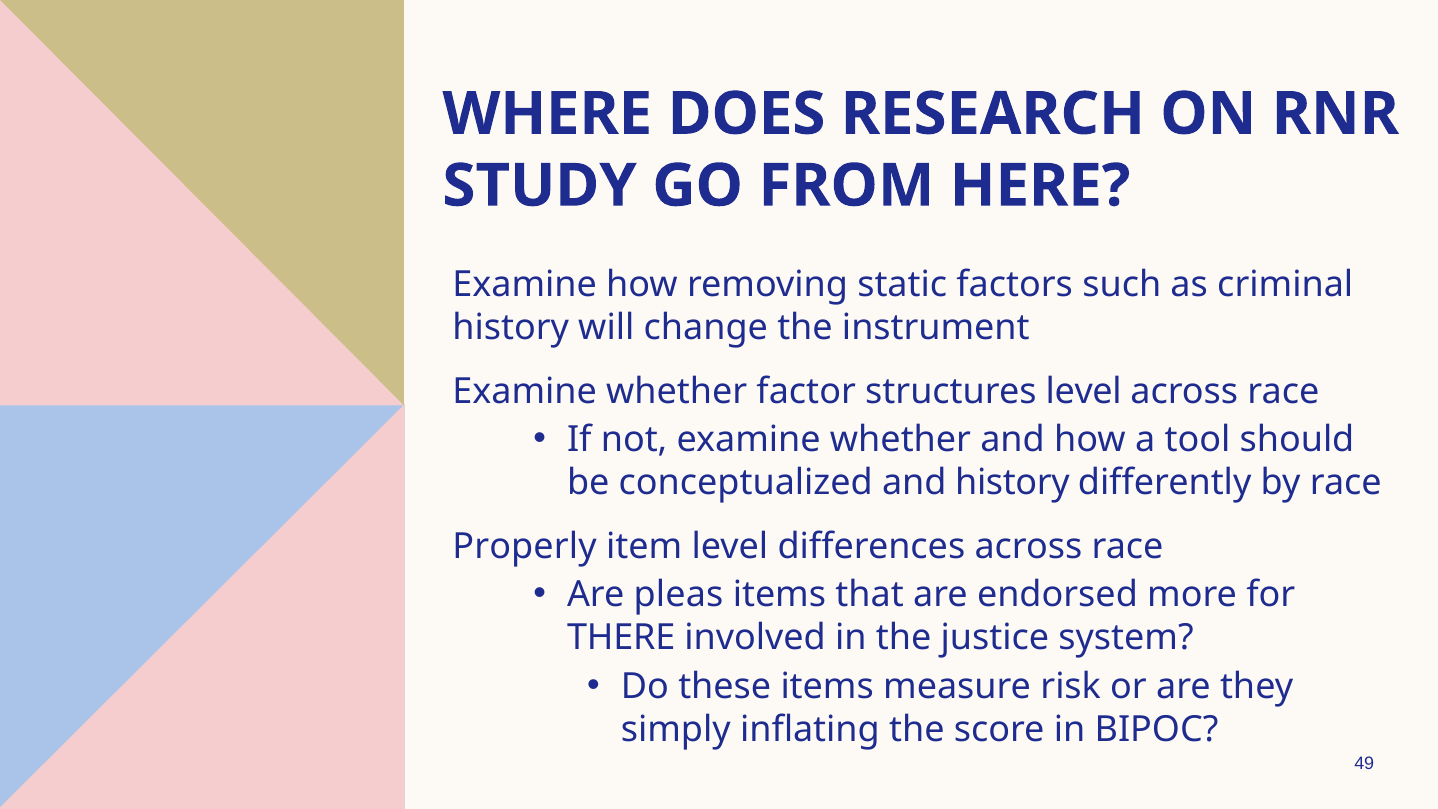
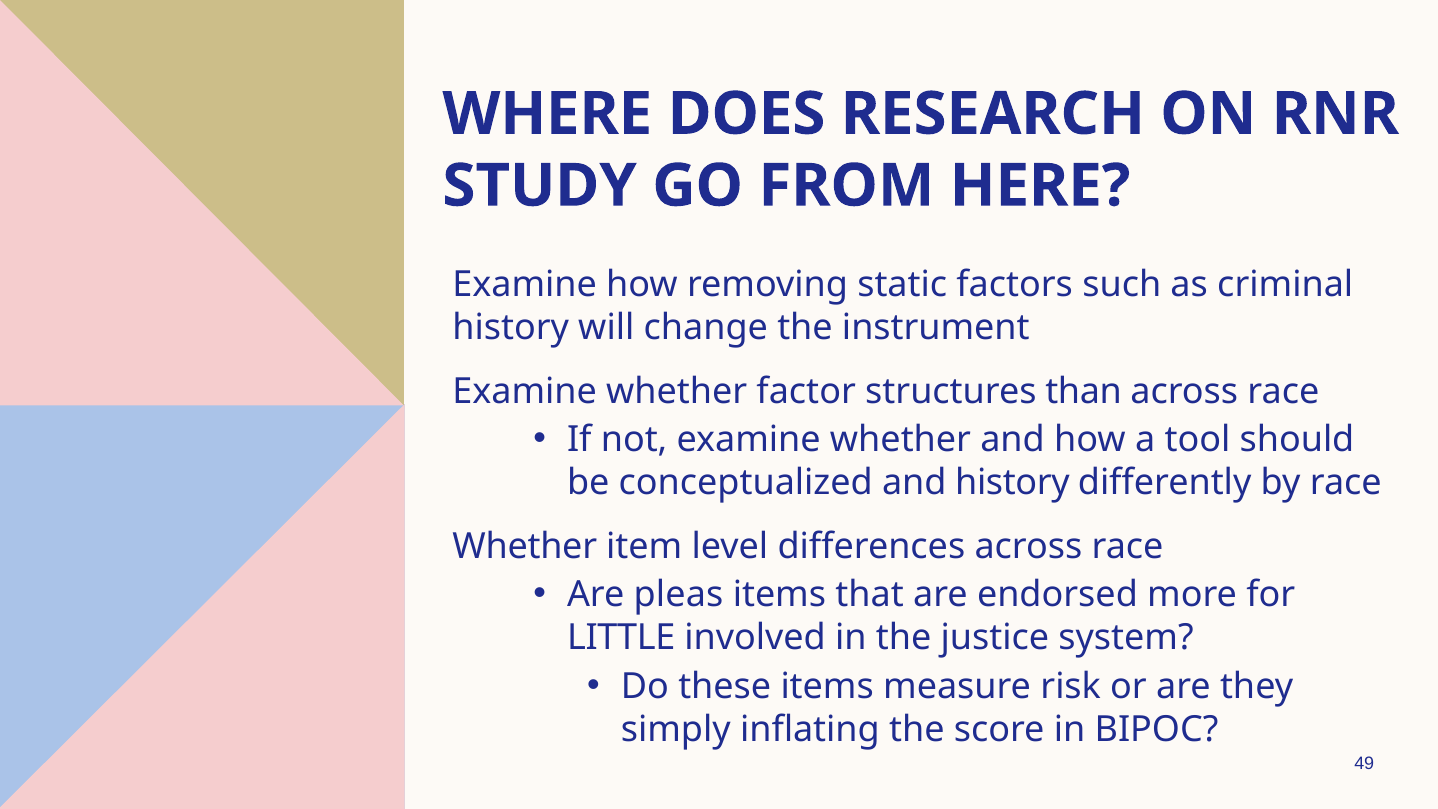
structures level: level -> than
Properly at (525, 546): Properly -> Whether
THERE: THERE -> LITTLE
